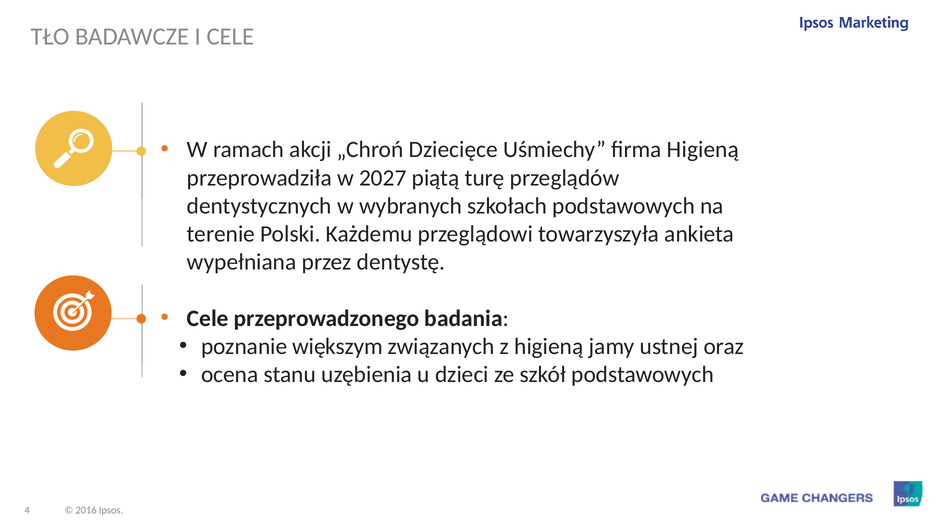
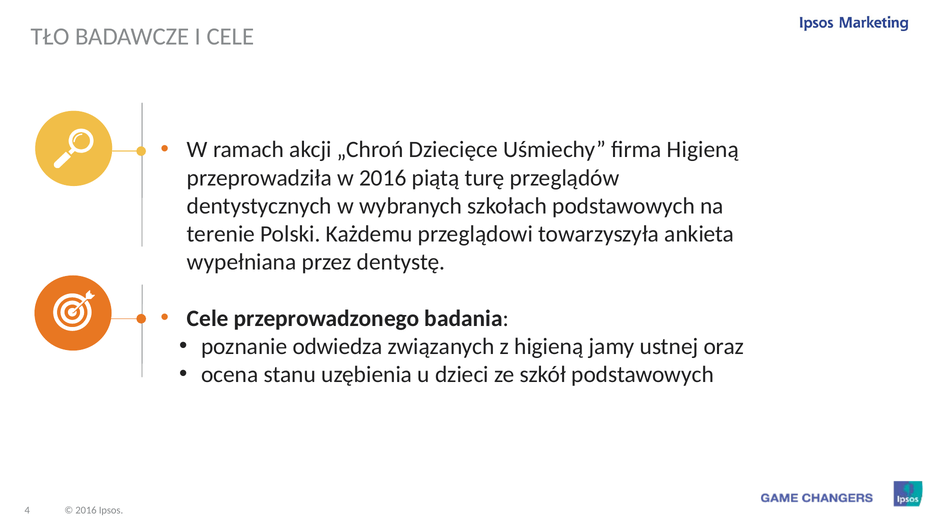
w 2027: 2027 -> 2016
większym: większym -> odwiedza
